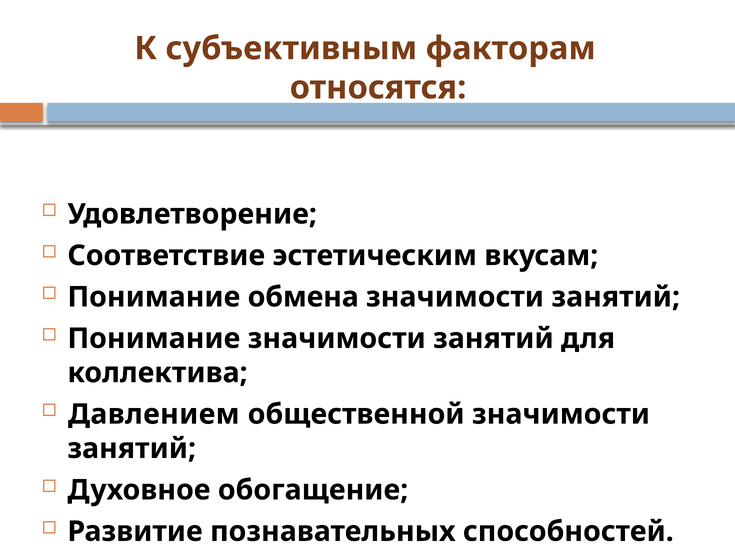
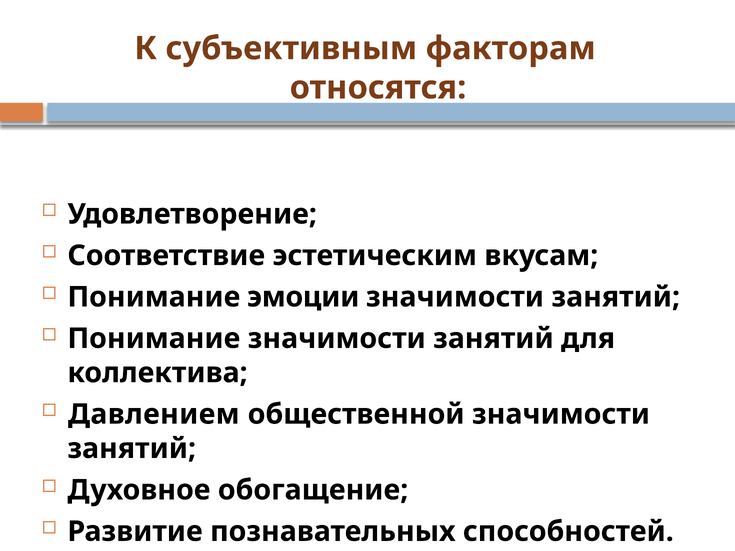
обмена: обмена -> эмоции
